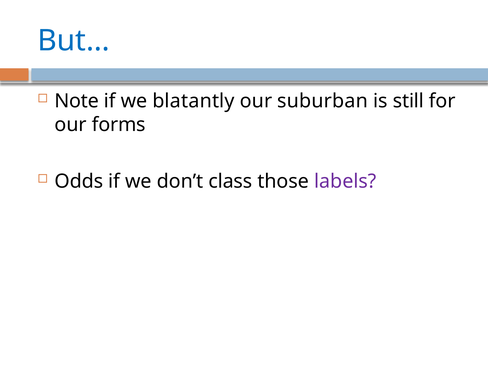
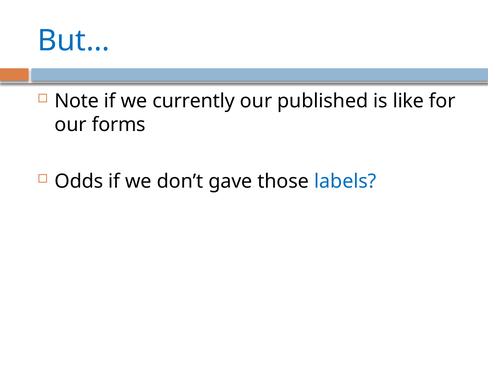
blatantly: blatantly -> currently
suburban: suburban -> published
still: still -> like
class: class -> gave
labels colour: purple -> blue
